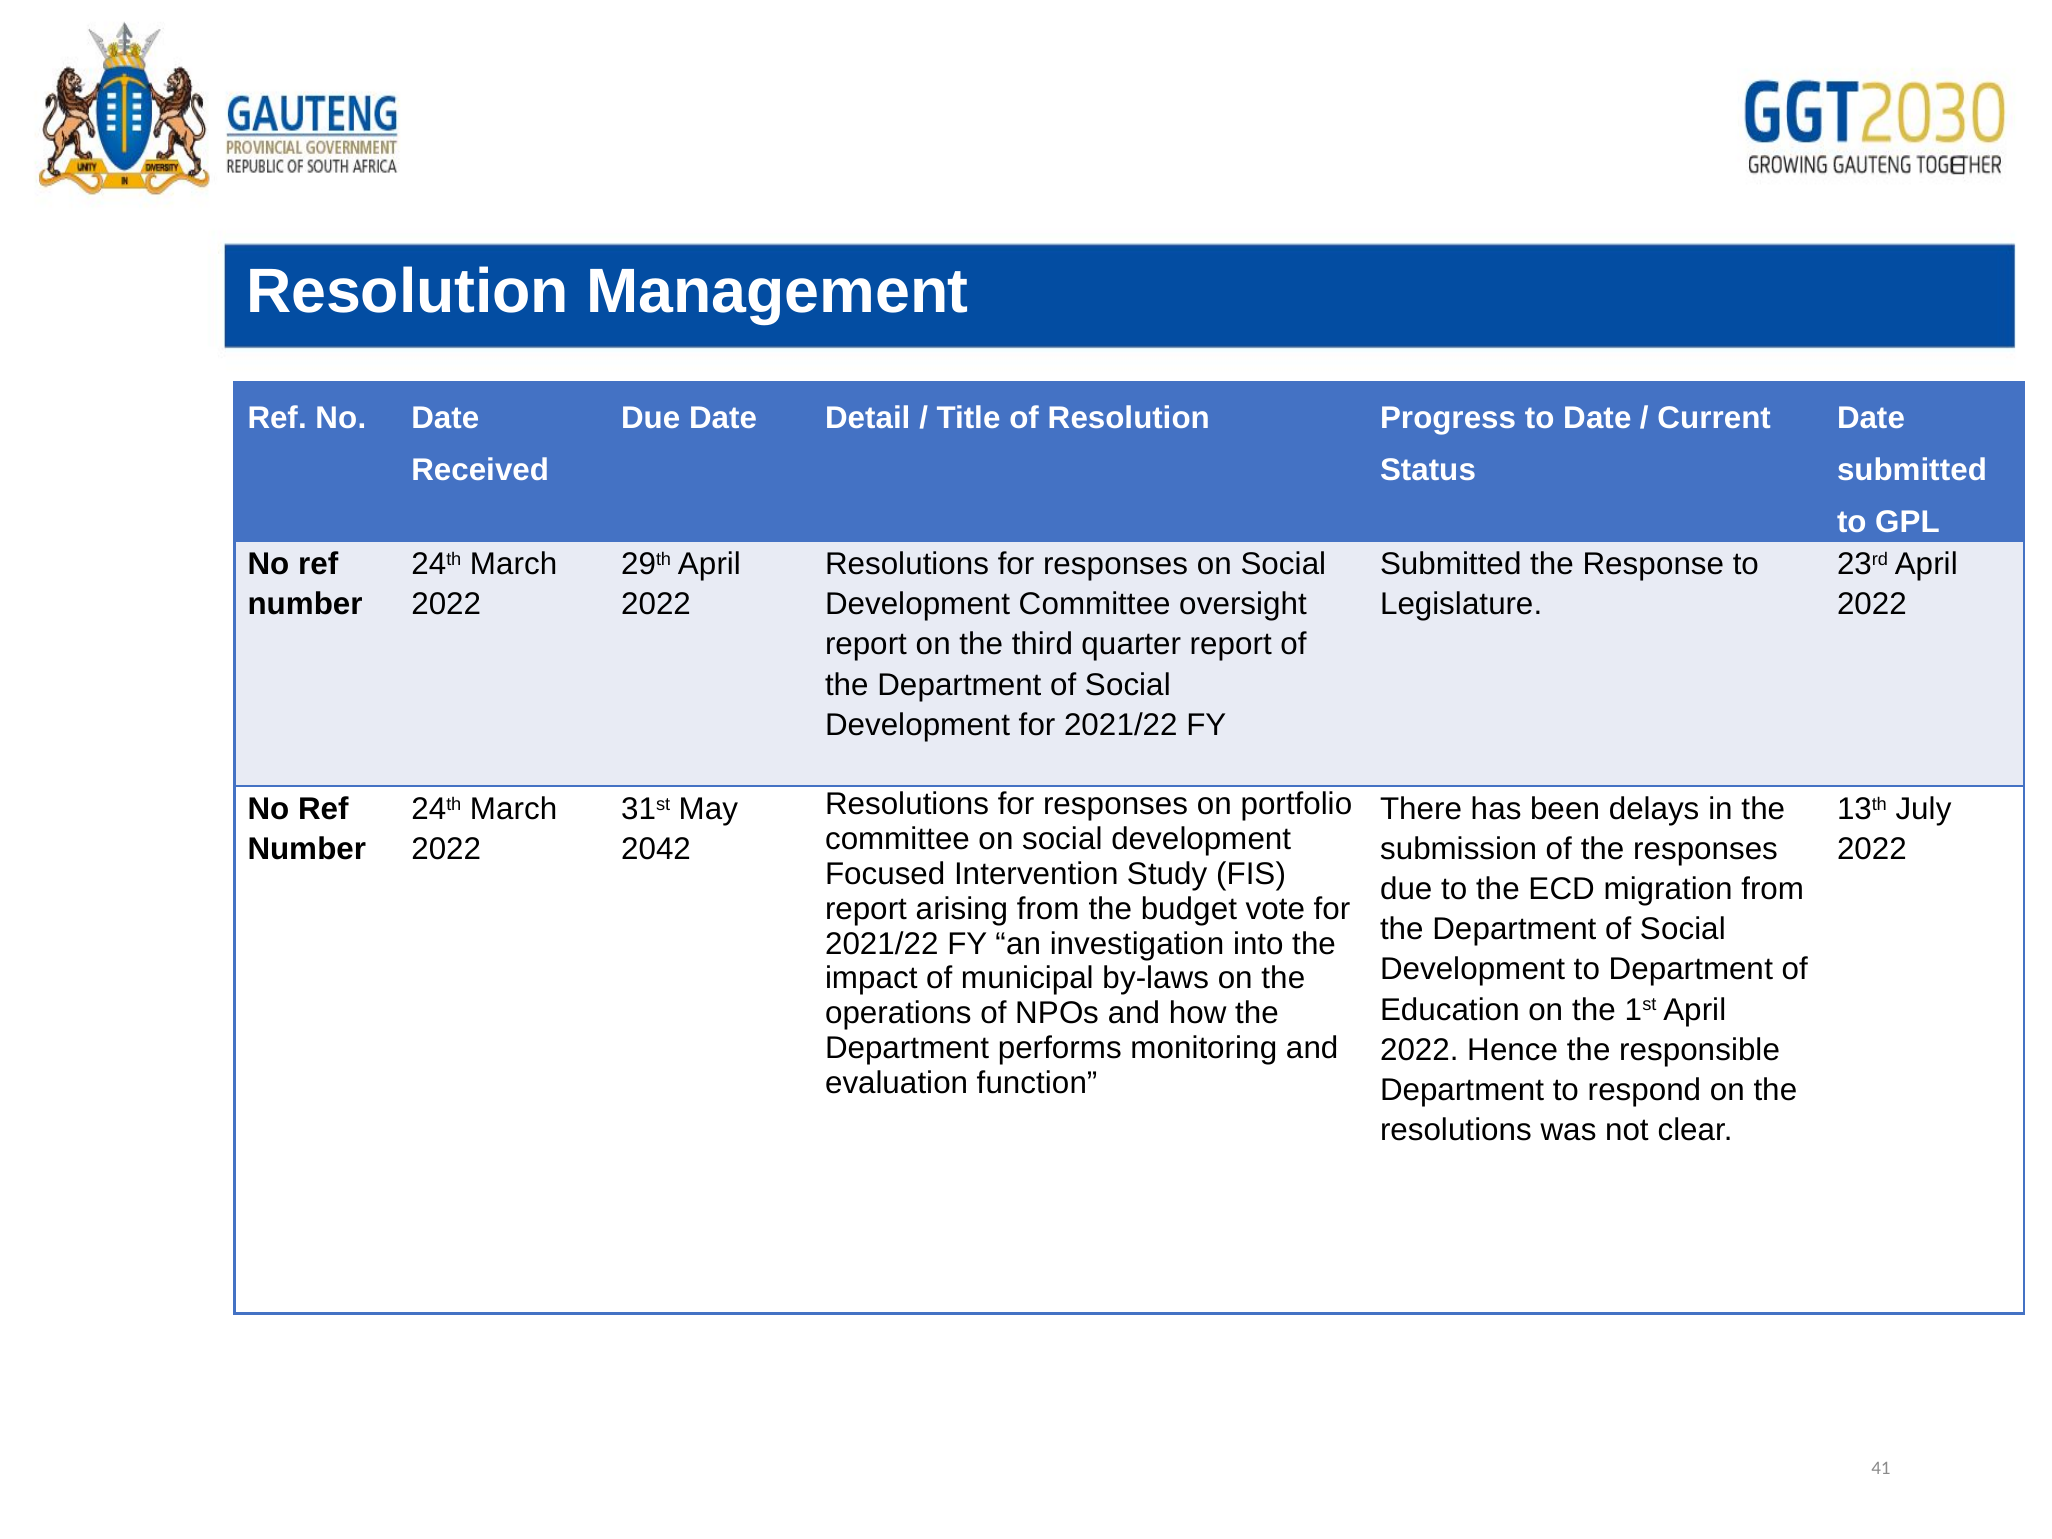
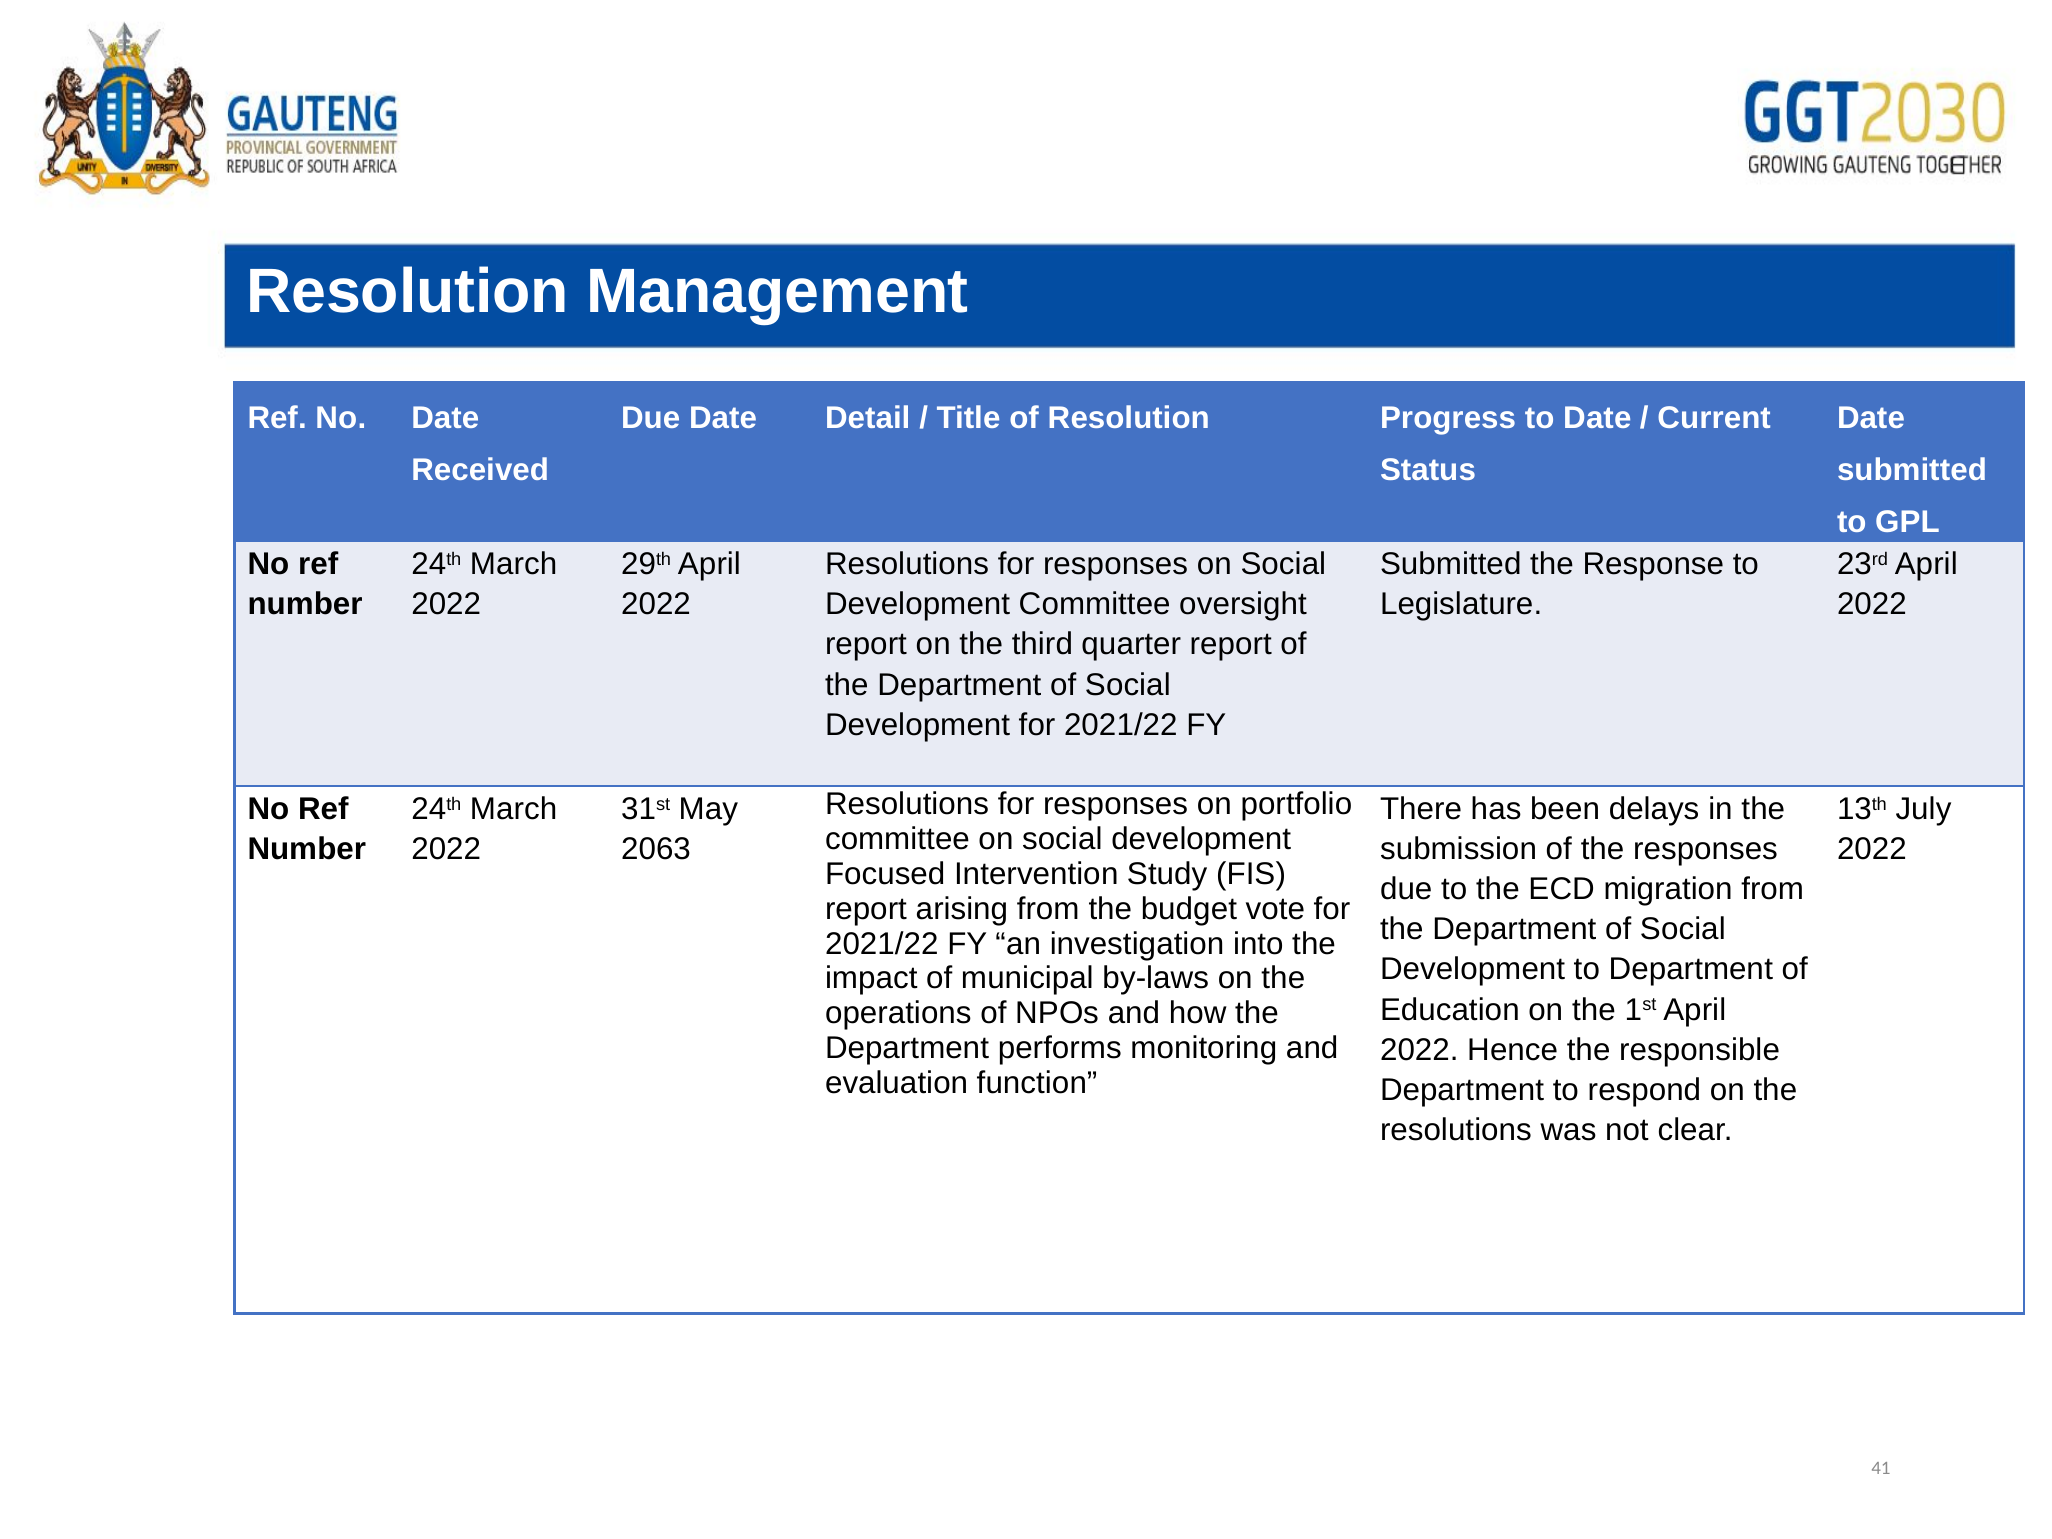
2042: 2042 -> 2063
